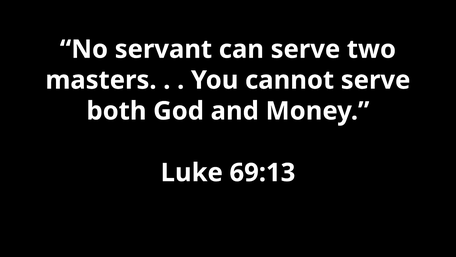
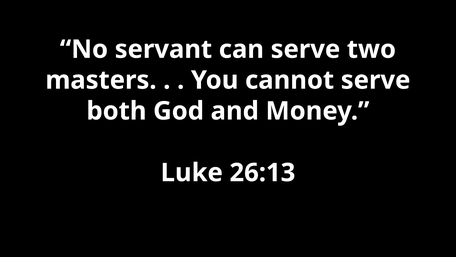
69:13: 69:13 -> 26:13
